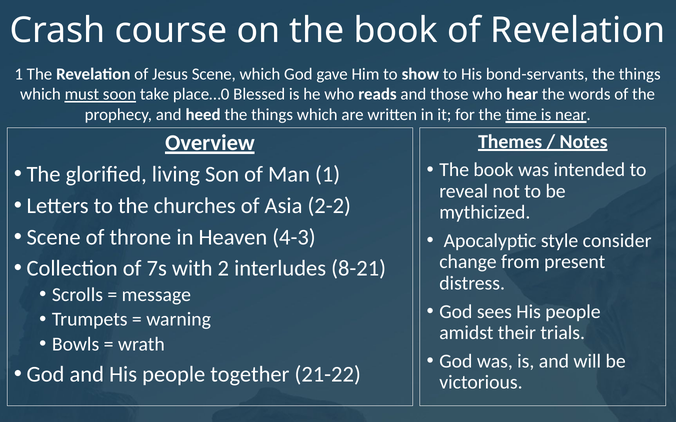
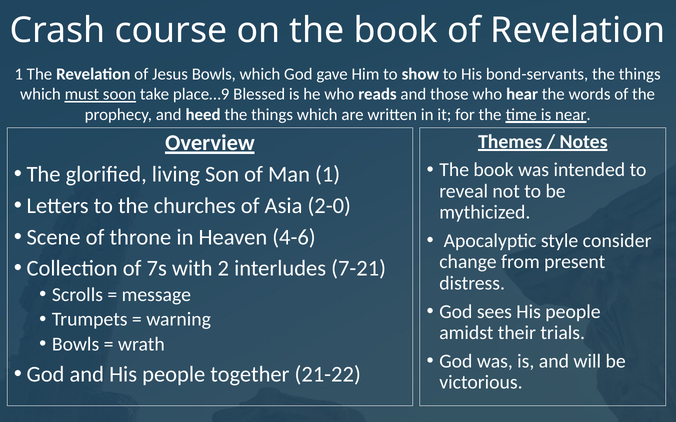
Jesus Scene: Scene -> Bowls
place…0: place…0 -> place…9
2-2: 2-2 -> 2-0
4-3: 4-3 -> 4-6
8-21: 8-21 -> 7-21
